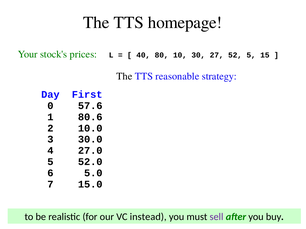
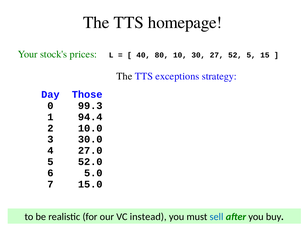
reasonable: reasonable -> exceptions
First: First -> Those
57.6: 57.6 -> 99.3
80.6: 80.6 -> 94.4
sell colour: purple -> blue
